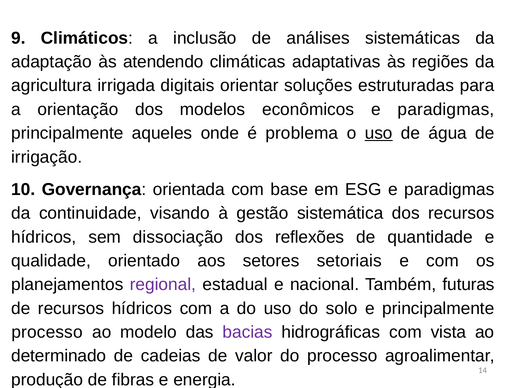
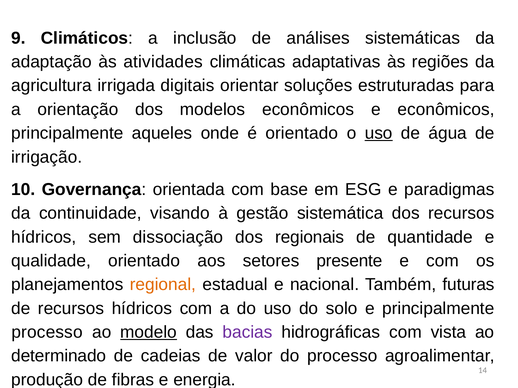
atendendo: atendendo -> atividades
econômicos e paradigmas: paradigmas -> econômicos
é problema: problema -> orientado
reflexões: reflexões -> regionais
setoriais: setoriais -> presente
regional colour: purple -> orange
modelo underline: none -> present
